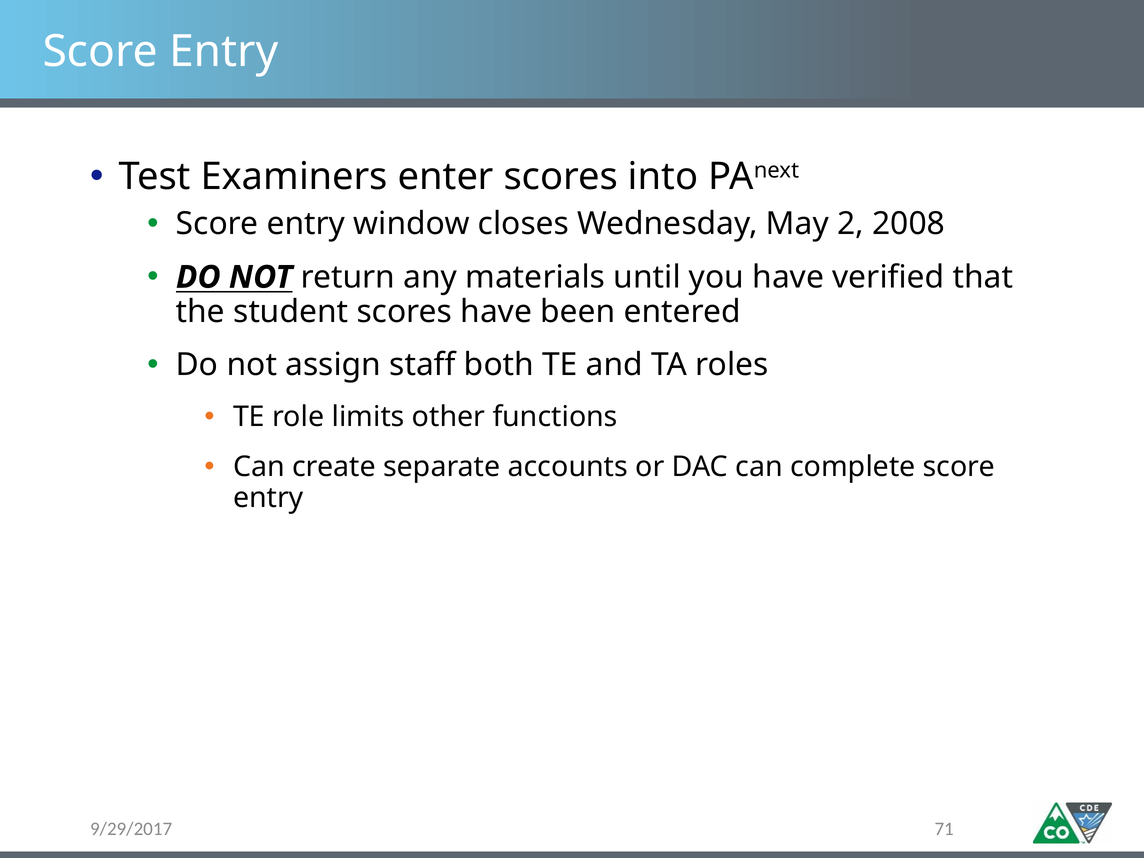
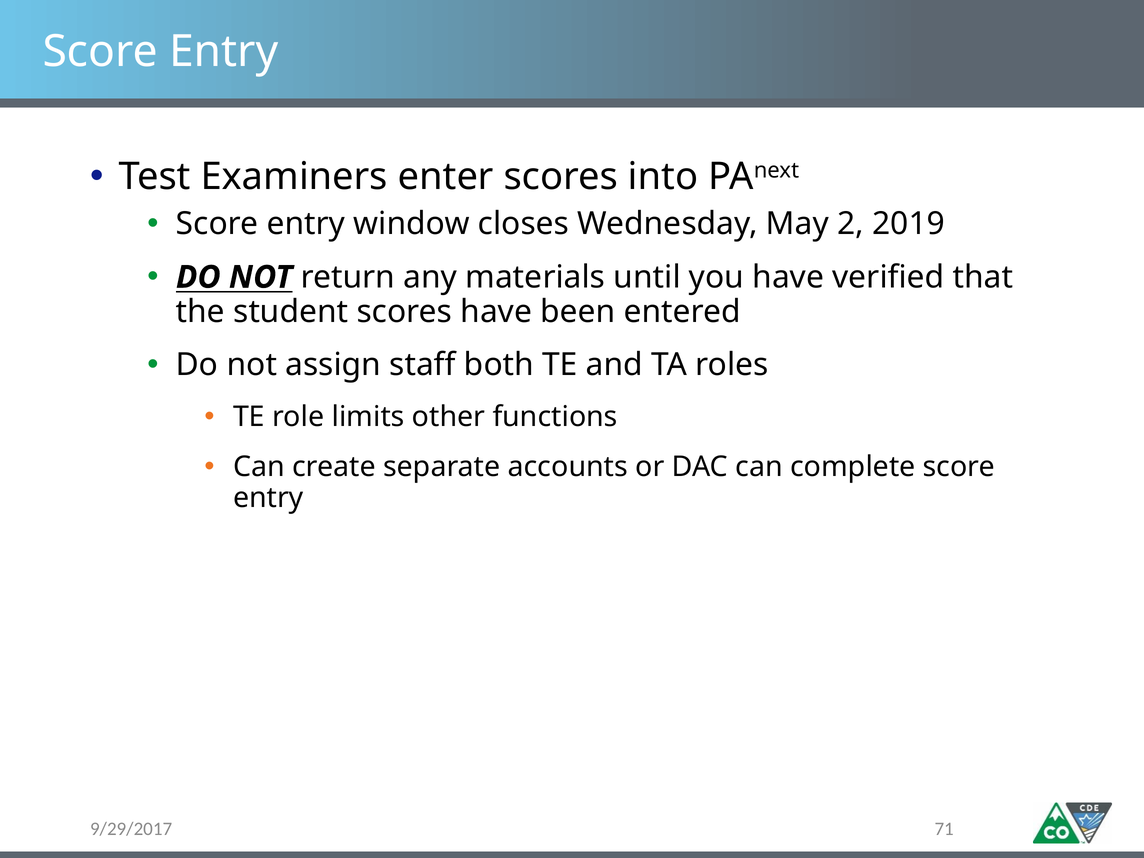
2008: 2008 -> 2019
